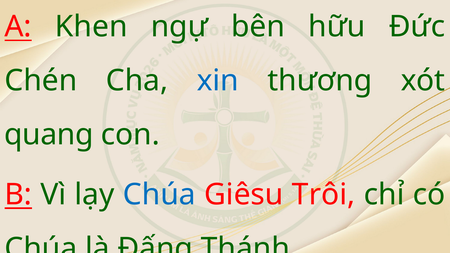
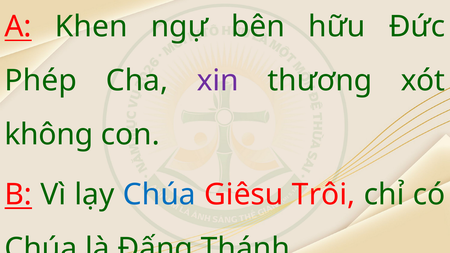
Chén: Chén -> Phép
xin colour: blue -> purple
quang: quang -> không
